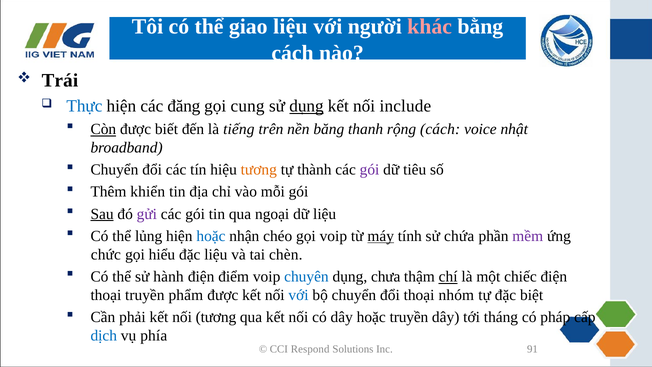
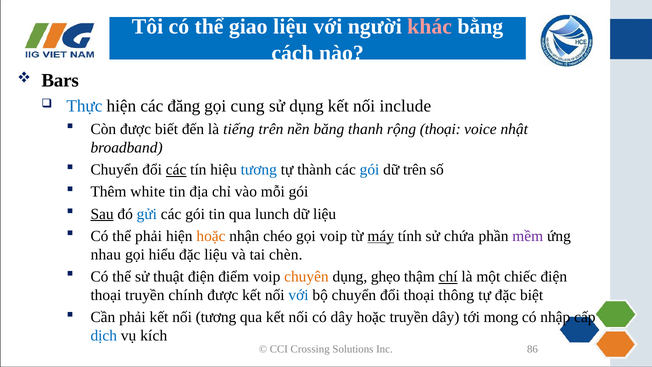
Trái: Trái -> Bars
dụng at (306, 106) underline: present -> none
Còn underline: present -> none
rộng cách: cách -> thoại
các at (176, 170) underline: none -> present
tương at (259, 170) colour: orange -> blue
gói at (370, 170) colour: purple -> blue
dữ tiêu: tiêu -> trên
khiển: khiển -> white
gửi colour: purple -> blue
ngoại: ngoại -> lunch
thể lủng: lủng -> phải
hoặc at (211, 236) colour: blue -> orange
chức: chức -> nhau
hành: hành -> thuật
chuyên colour: blue -> orange
chưa: chưa -> ghẹo
phẩm: phẩm -> chính
nhóm: nhóm -> thông
tháng: tháng -> mong
pháp: pháp -> nhập
phía: phía -> kích
Respond: Respond -> Crossing
91: 91 -> 86
